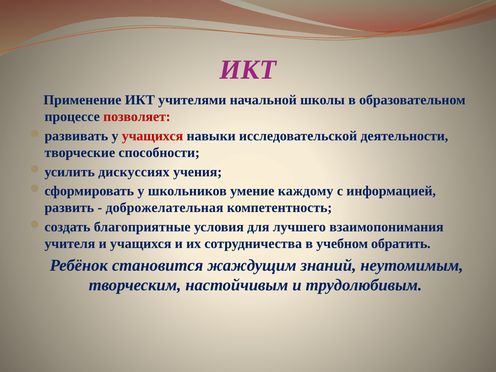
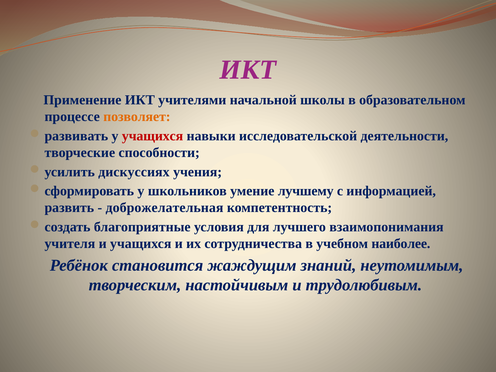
позволяет colour: red -> orange
каждому: каждому -> лучшему
обратить: обратить -> наиболее
